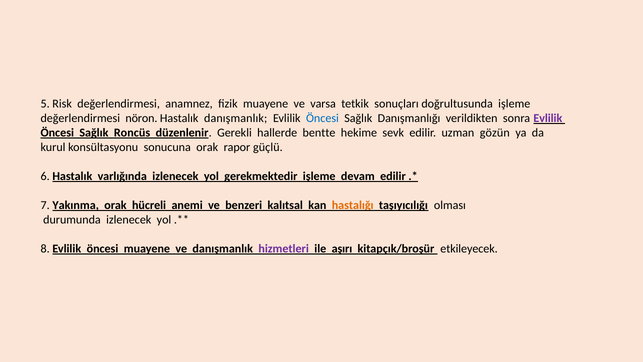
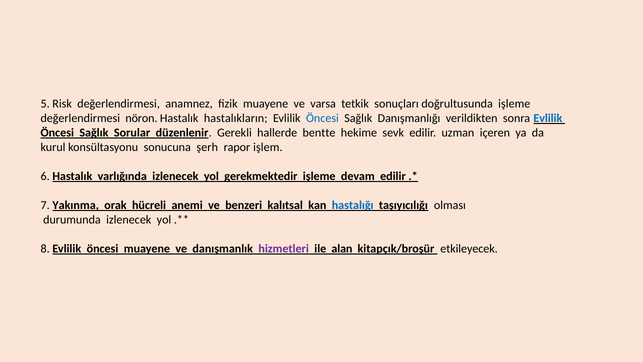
Hastalık danışmanlık: danışmanlık -> hastalıkların
Evlilik at (548, 118) colour: purple -> blue
Roncüs: Roncüs -> Sorular
gözün: gözün -> içeren
sonucuna orak: orak -> şerh
güçlü: güçlü -> işlem
hastalığı colour: orange -> blue
aşırı: aşırı -> alan
